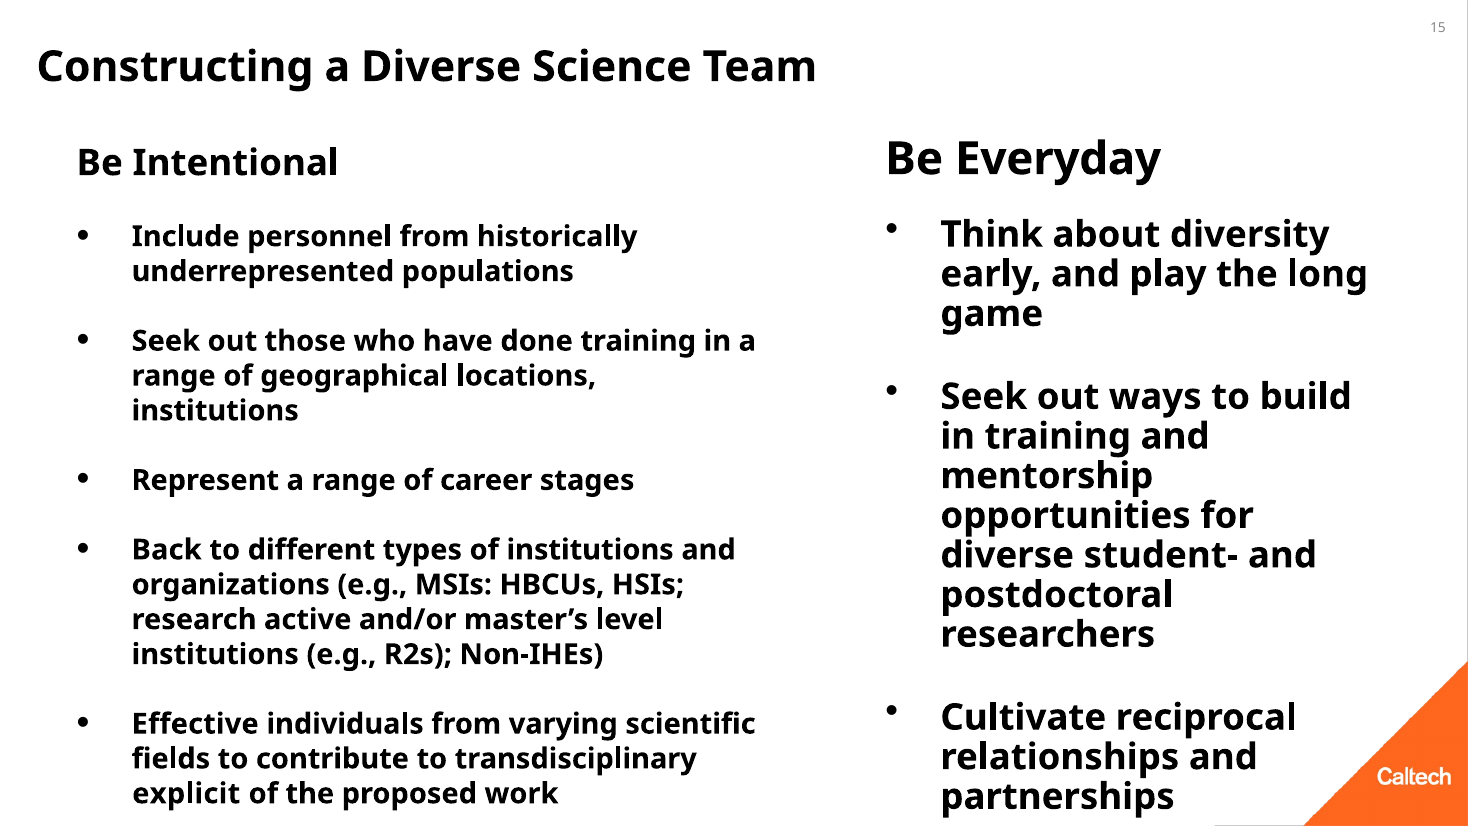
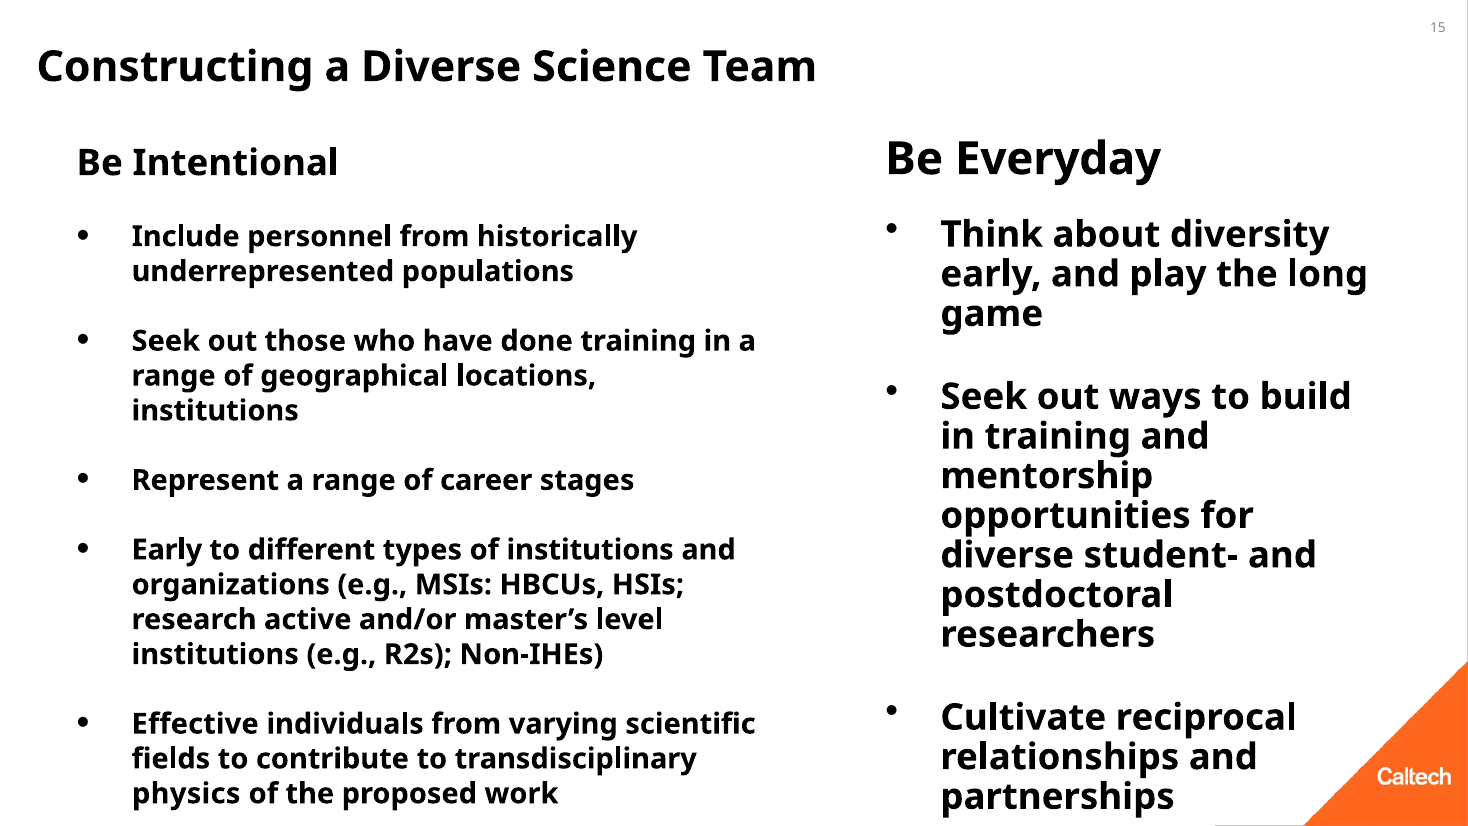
Back at (167, 550): Back -> Early
explicit: explicit -> physics
